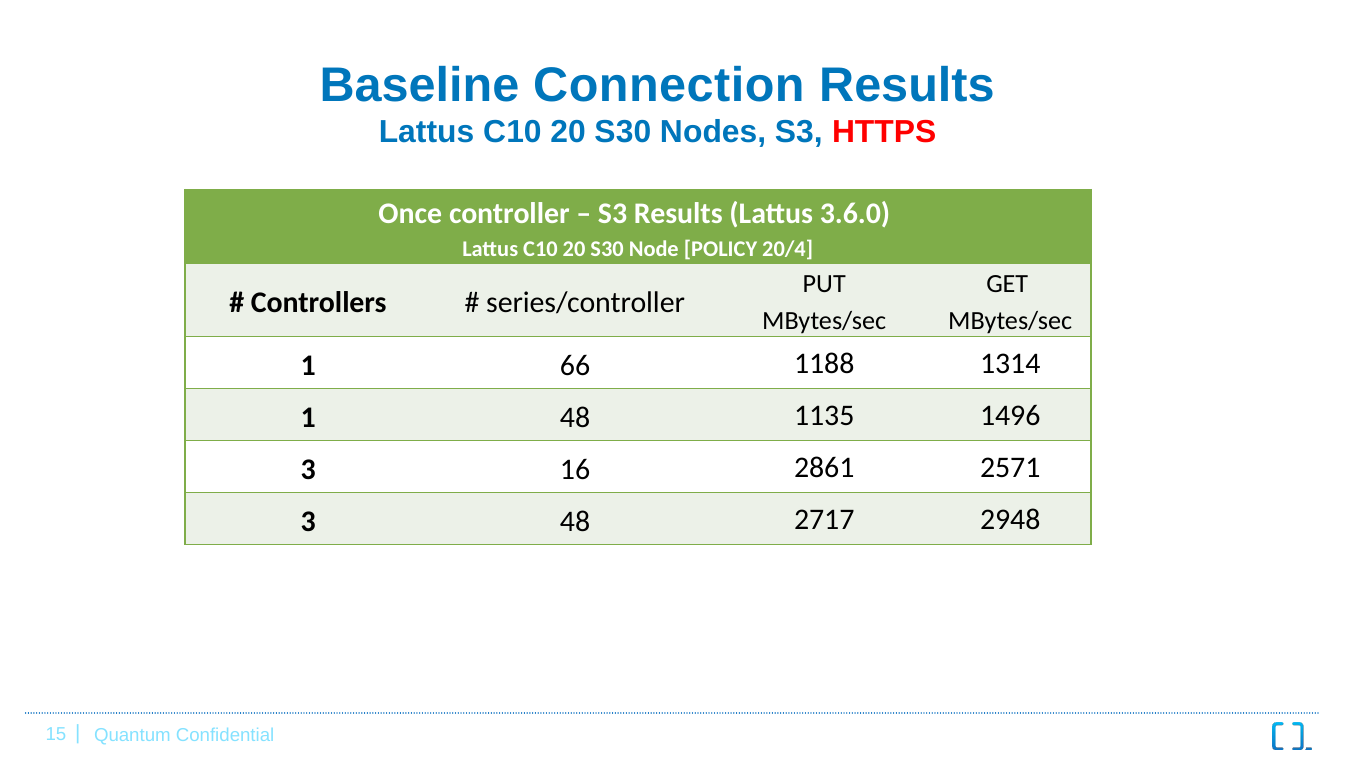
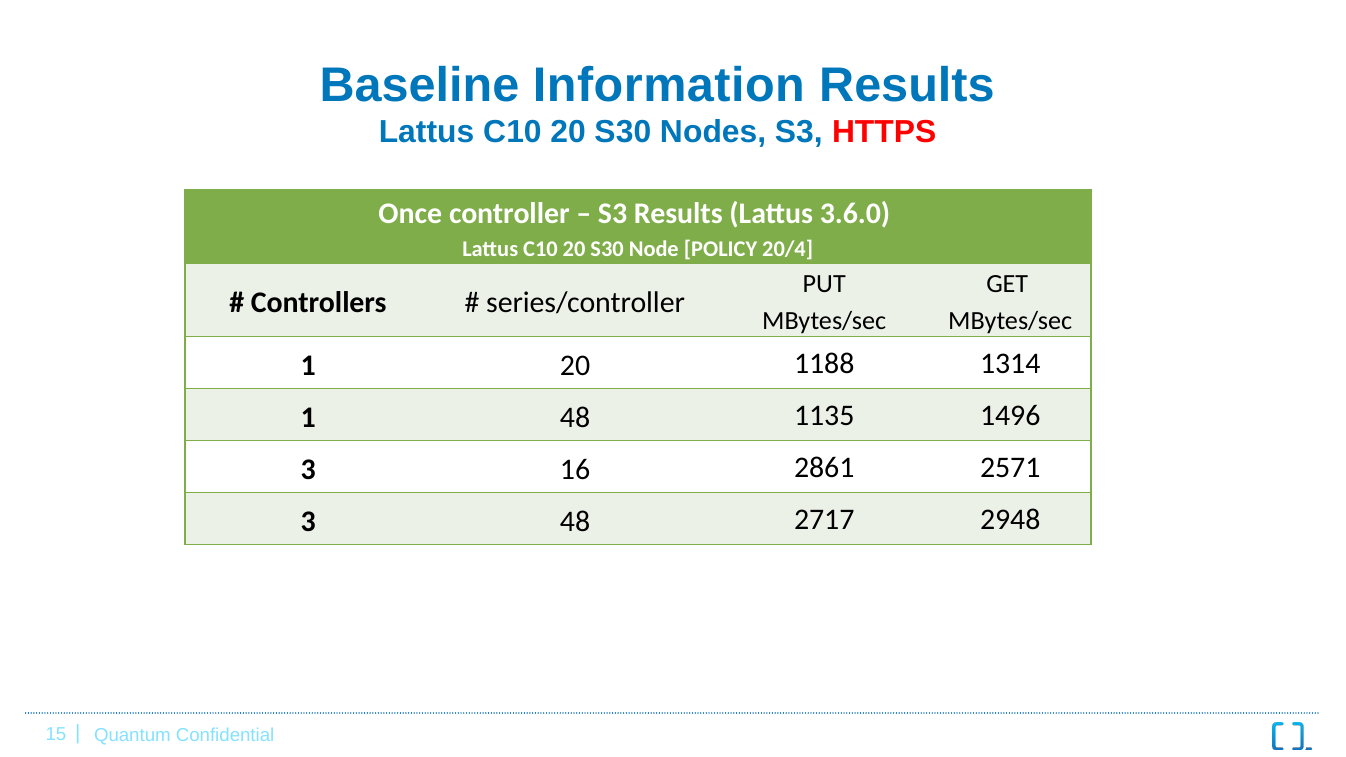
Connection: Connection -> Information
1 66: 66 -> 20
